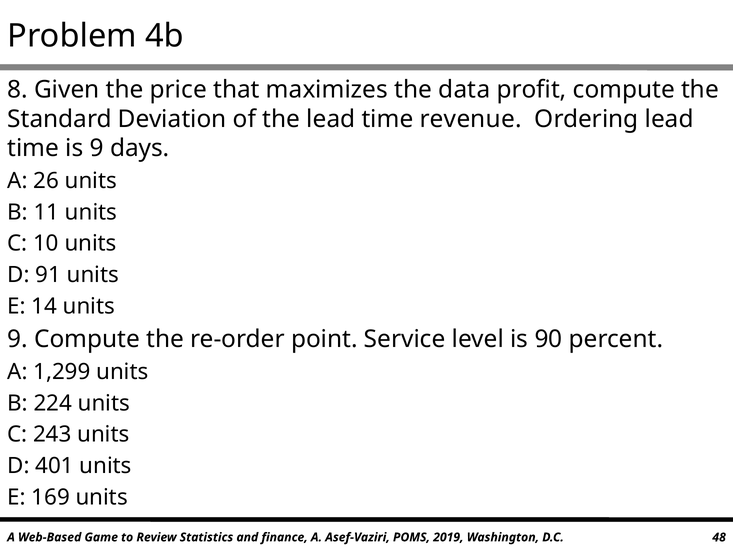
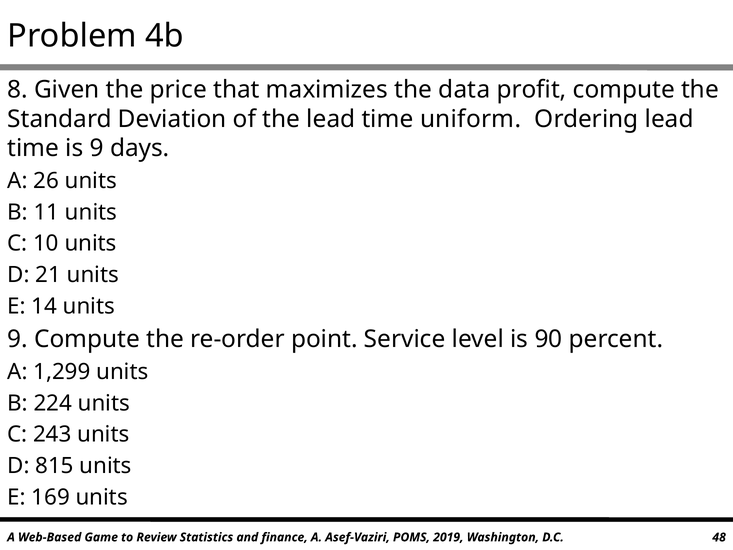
revenue: revenue -> uniform
91: 91 -> 21
401: 401 -> 815
